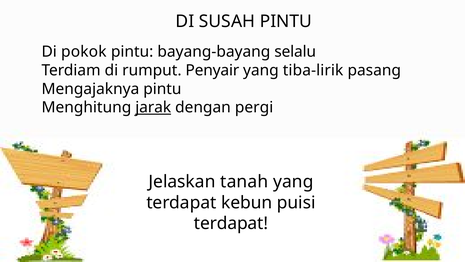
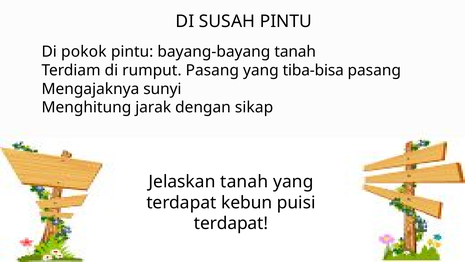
bayang-bayang selalu: selalu -> tanah
rumput Penyair: Penyair -> Pasang
tiba-lirik: tiba-lirik -> tiba-bisa
Mengajaknya pintu: pintu -> sunyi
jarak underline: present -> none
pergi: pergi -> sikap
